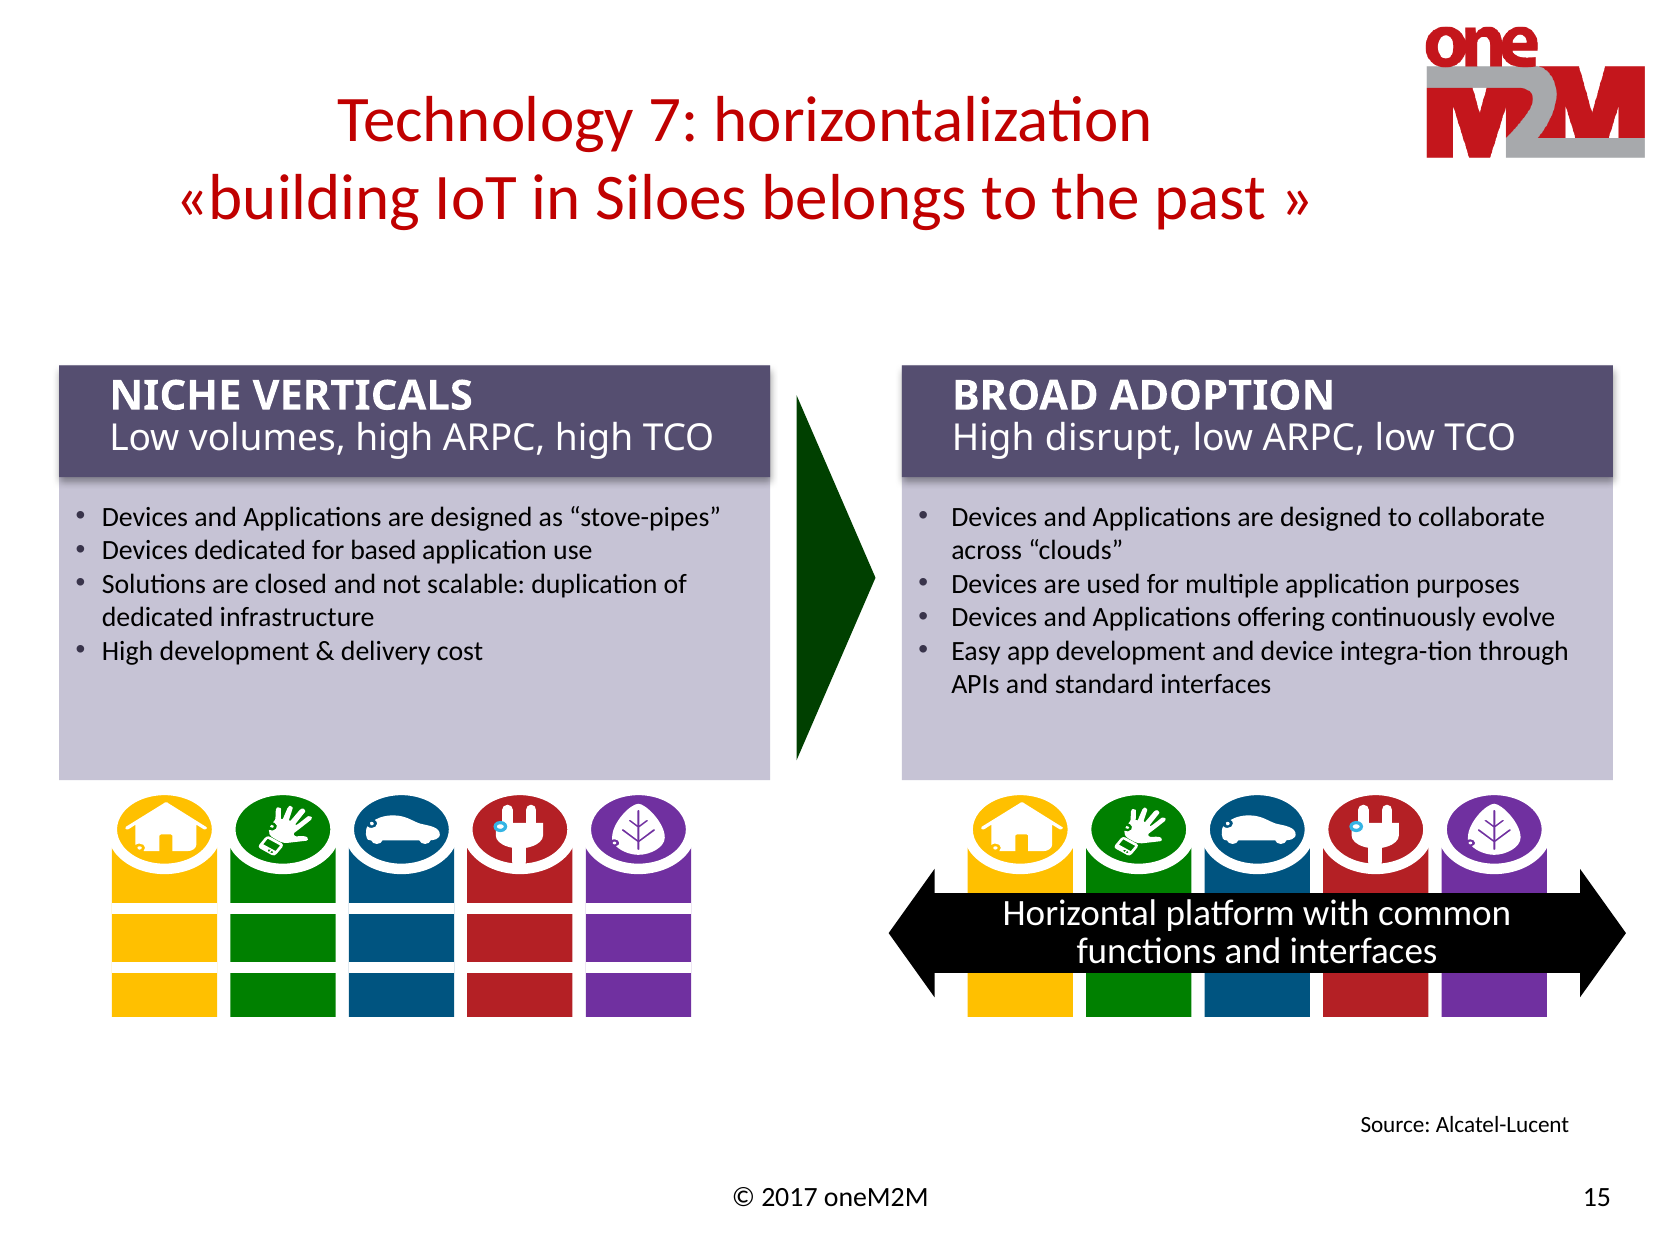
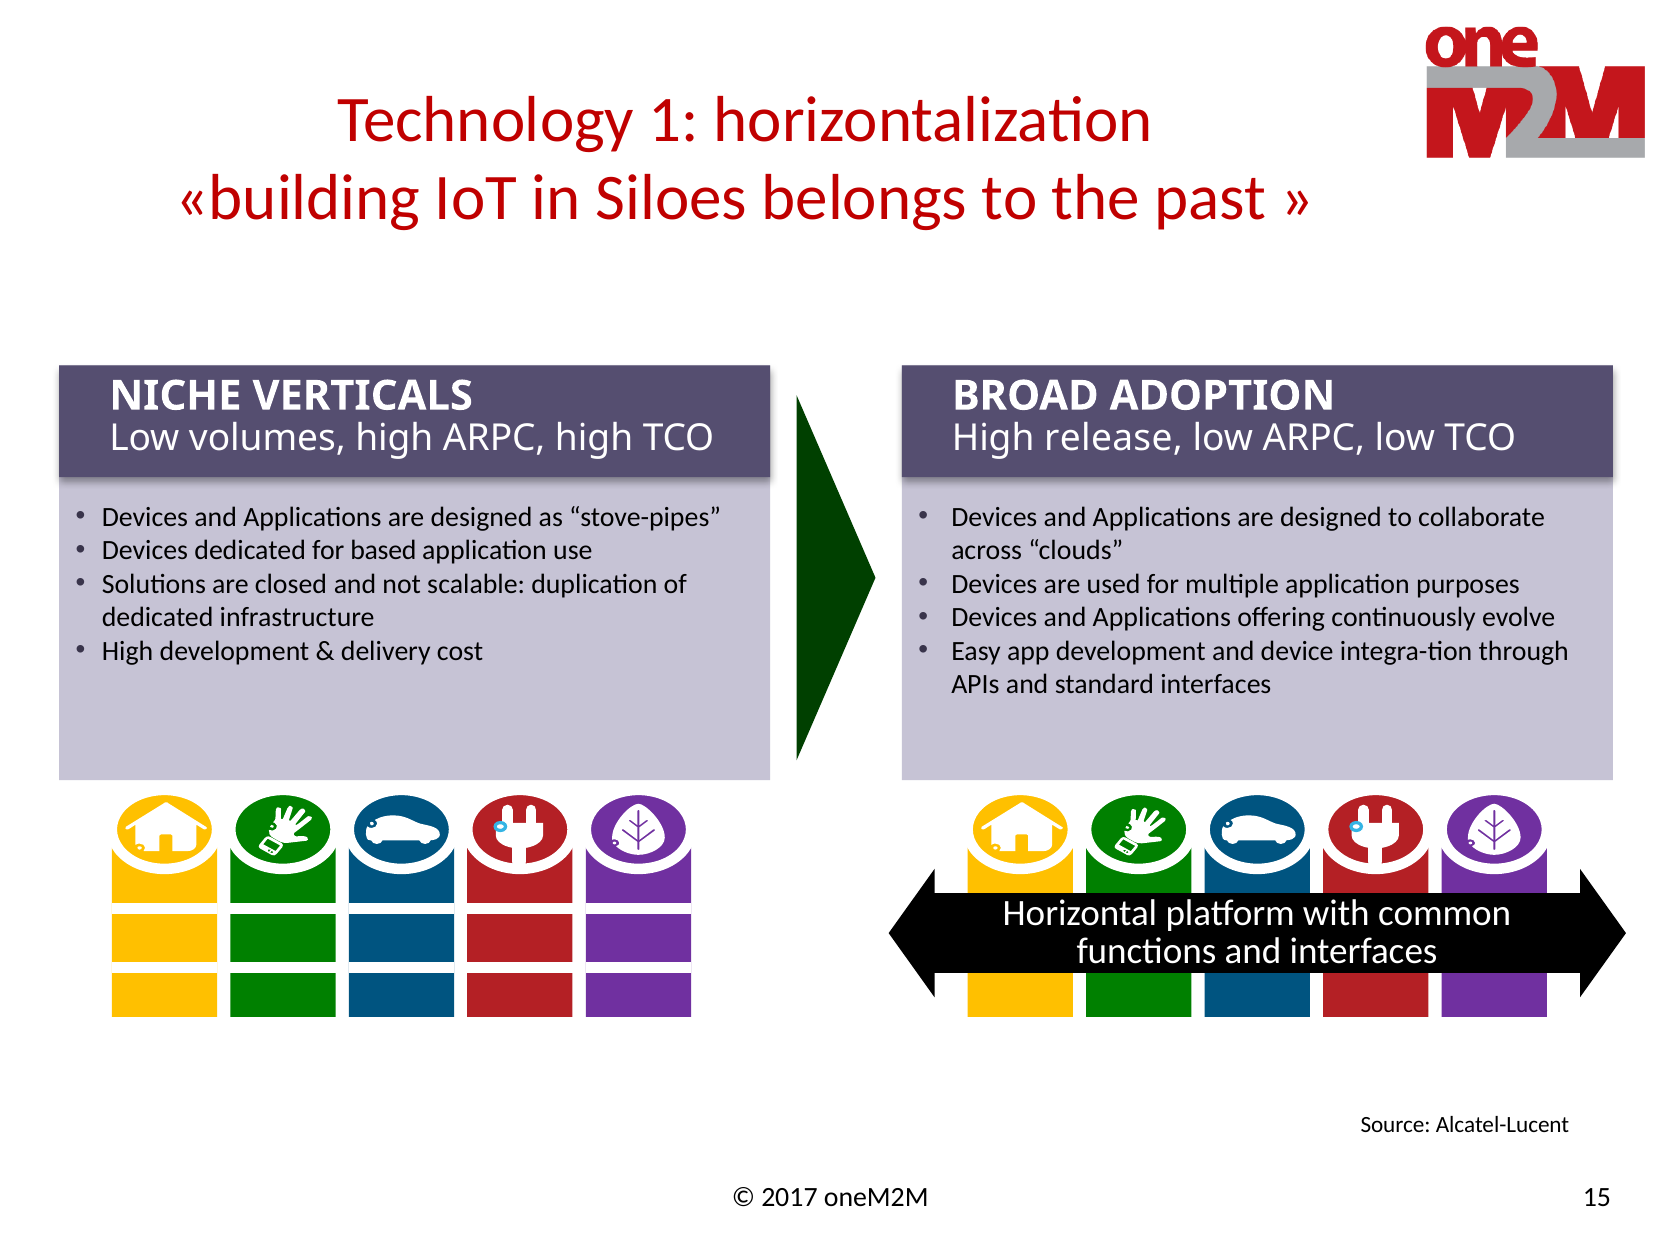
7: 7 -> 1
disrupt: disrupt -> release
